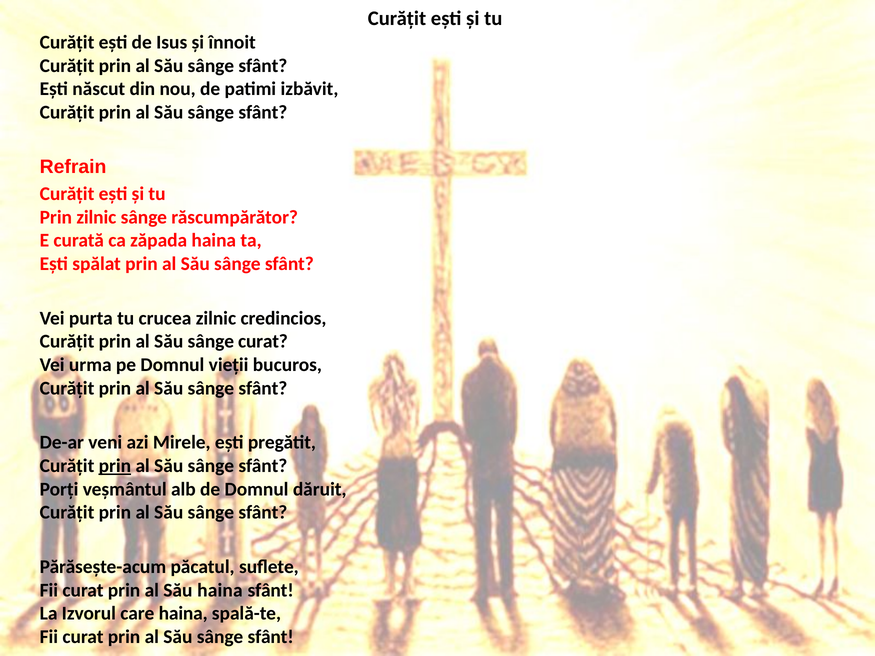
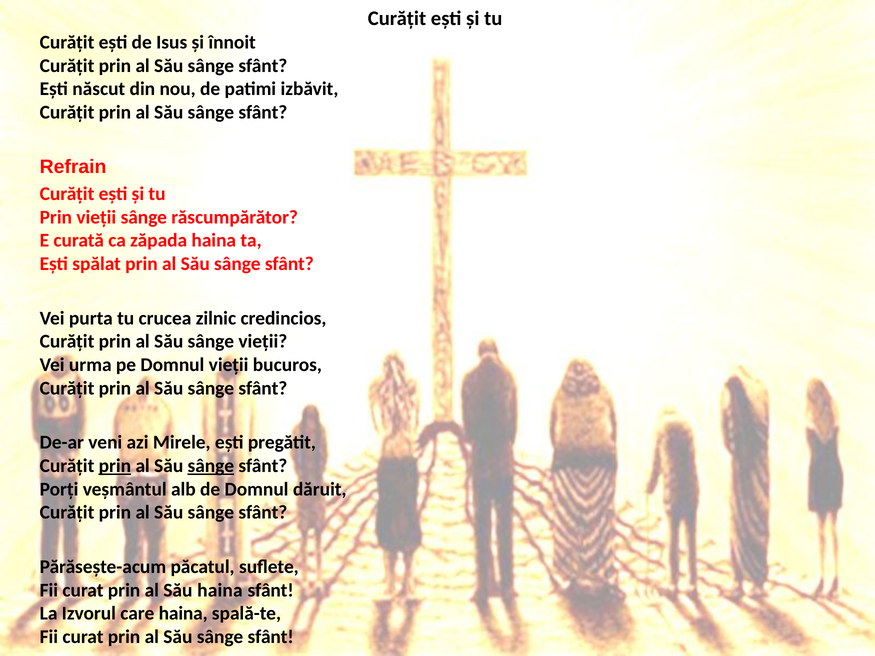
Prin zilnic: zilnic -> vieții
sânge curat: curat -> vieții
sânge at (211, 466) underline: none -> present
